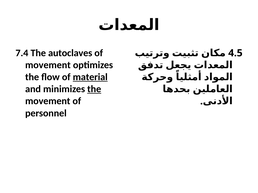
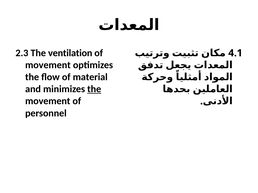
7.4: 7.4 -> 2.3
autoclaves: autoclaves -> ventilation
4.5: 4.5 -> 4.1
material underline: present -> none
